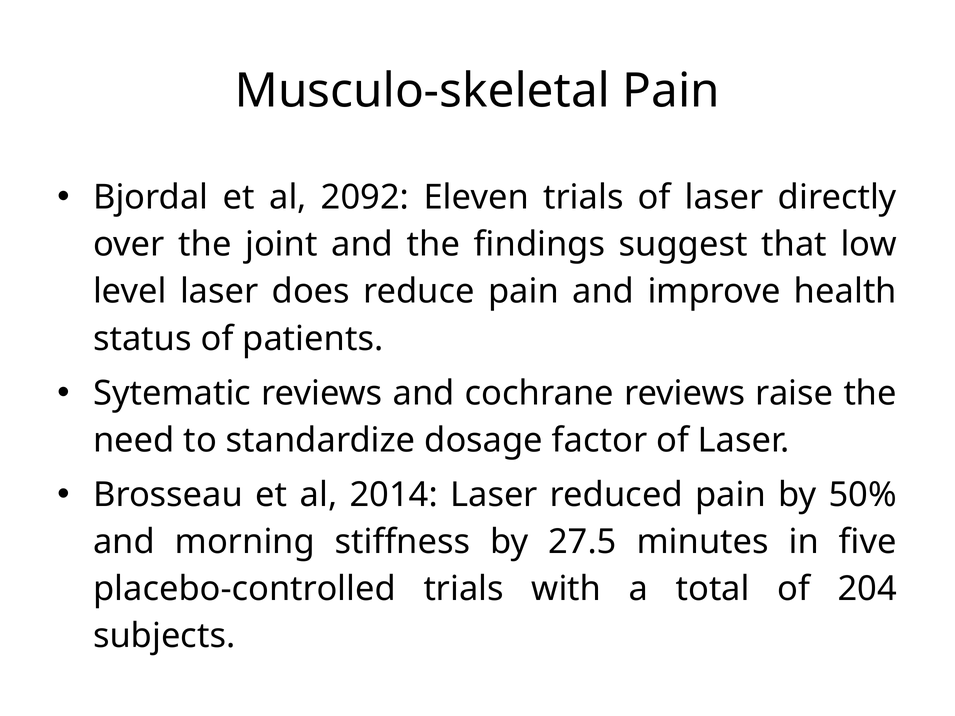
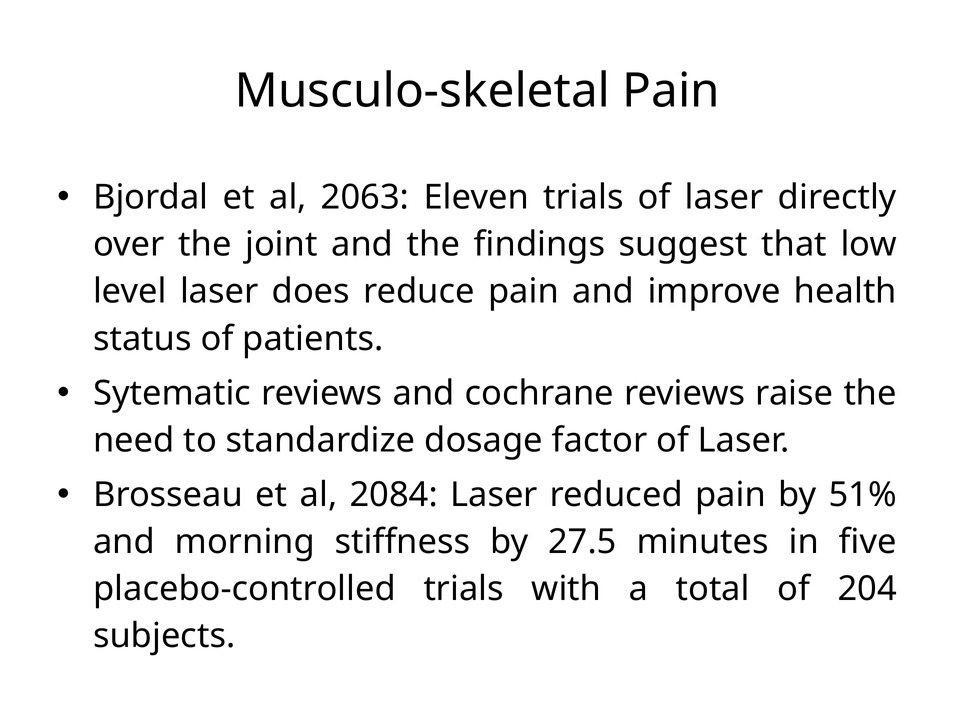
2092: 2092 -> 2063
2014: 2014 -> 2084
50%: 50% -> 51%
